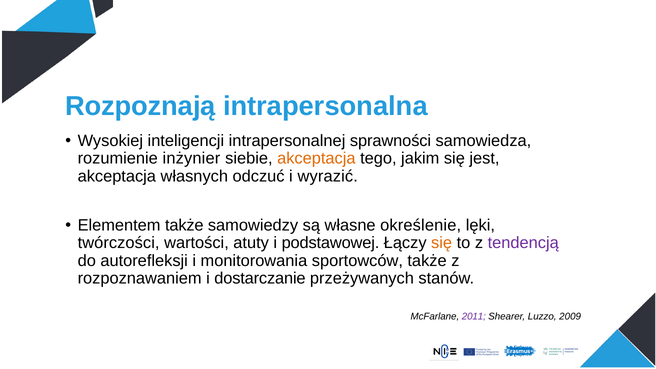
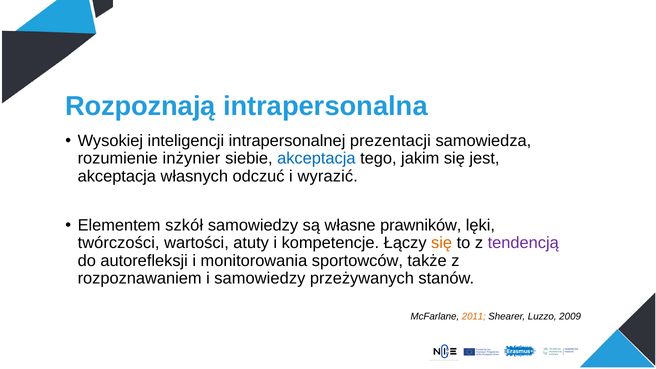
sprawności: sprawności -> prezentacji
akceptacja at (316, 158) colour: orange -> blue
Elementem także: także -> szkół
określenie: określenie -> prawników
podstawowej: podstawowej -> kompetencje
i dostarczanie: dostarczanie -> samowiedzy
2011 colour: purple -> orange
